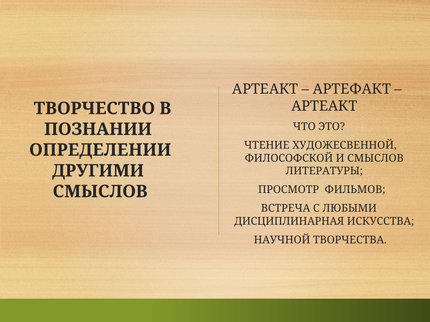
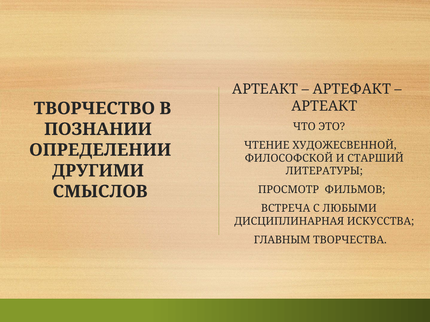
И СМЫСЛОВ: СМЫСЛОВ -> СТАРШИЙ
НАУЧНОЙ: НАУЧНОЙ -> ГЛАВНЫМ
